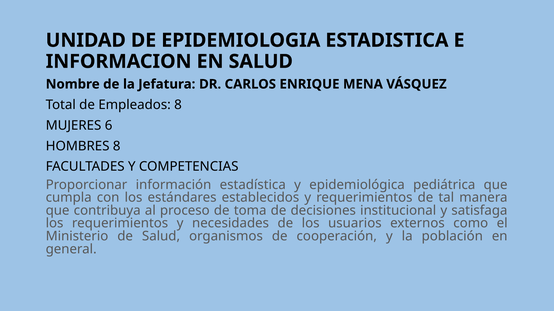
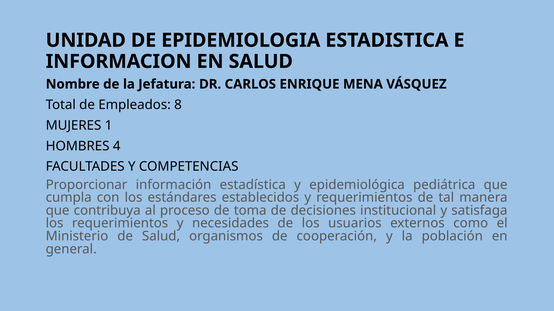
6: 6 -> 1
HOMBRES 8: 8 -> 4
